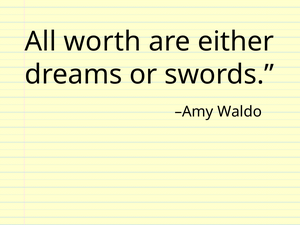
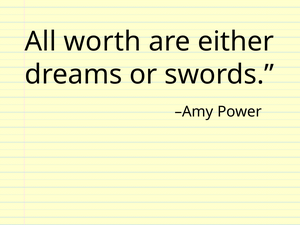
Waldo: Waldo -> Power
